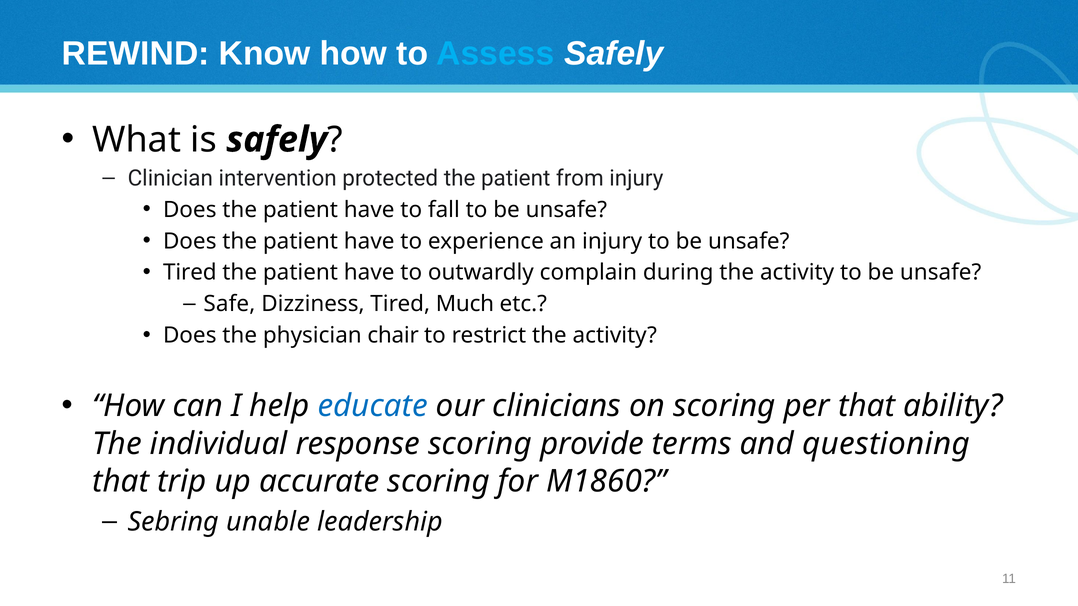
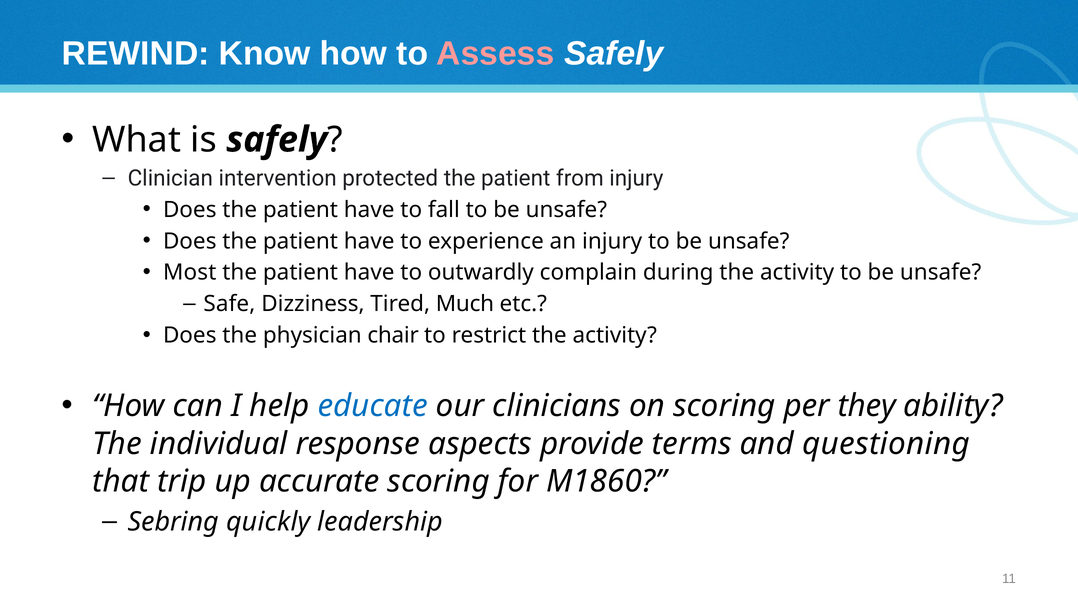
Assess colour: light blue -> pink
Tired at (190, 273): Tired -> Most
per that: that -> they
response scoring: scoring -> aspects
unable: unable -> quickly
